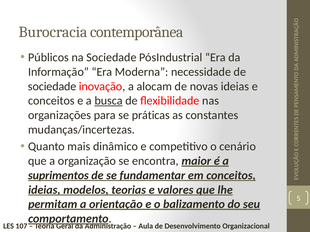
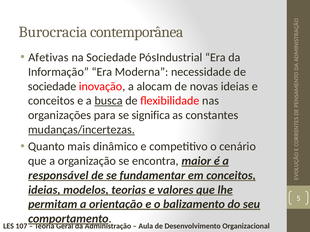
Públicos: Públicos -> Afetivas
práticas: práticas -> significa
mudanças/incertezas underline: none -> present
suprimentos: suprimentos -> responsável
